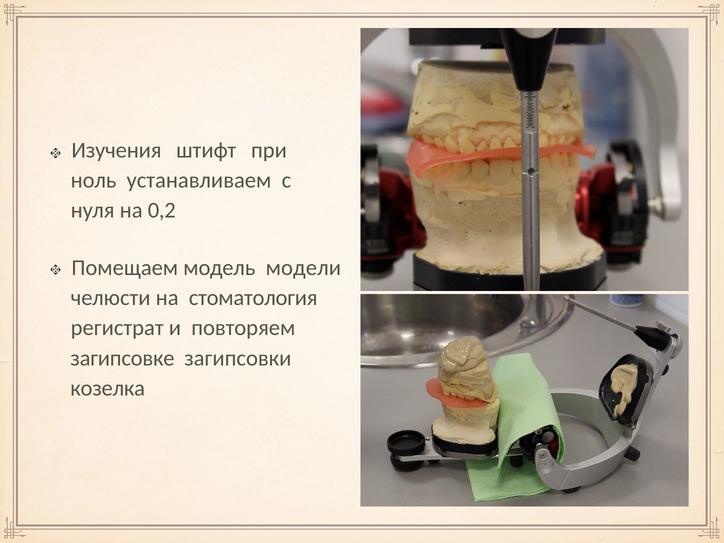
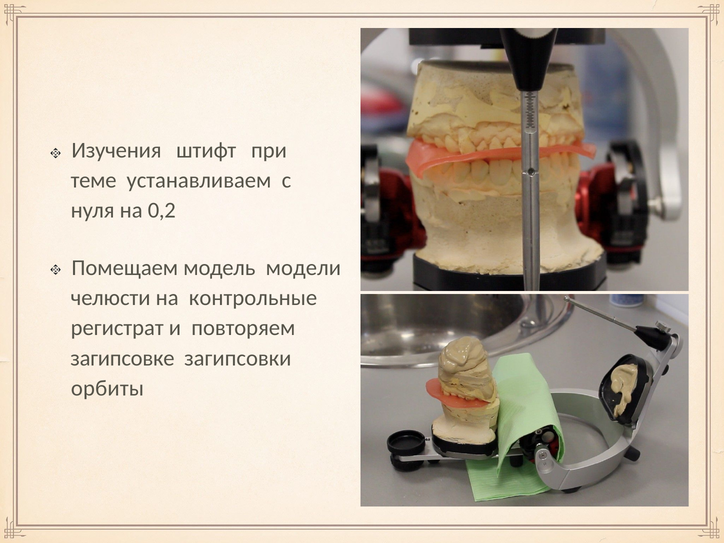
ноль: ноль -> теме
стоматология: стоматология -> контрольные
козелка: козелка -> орбиты
